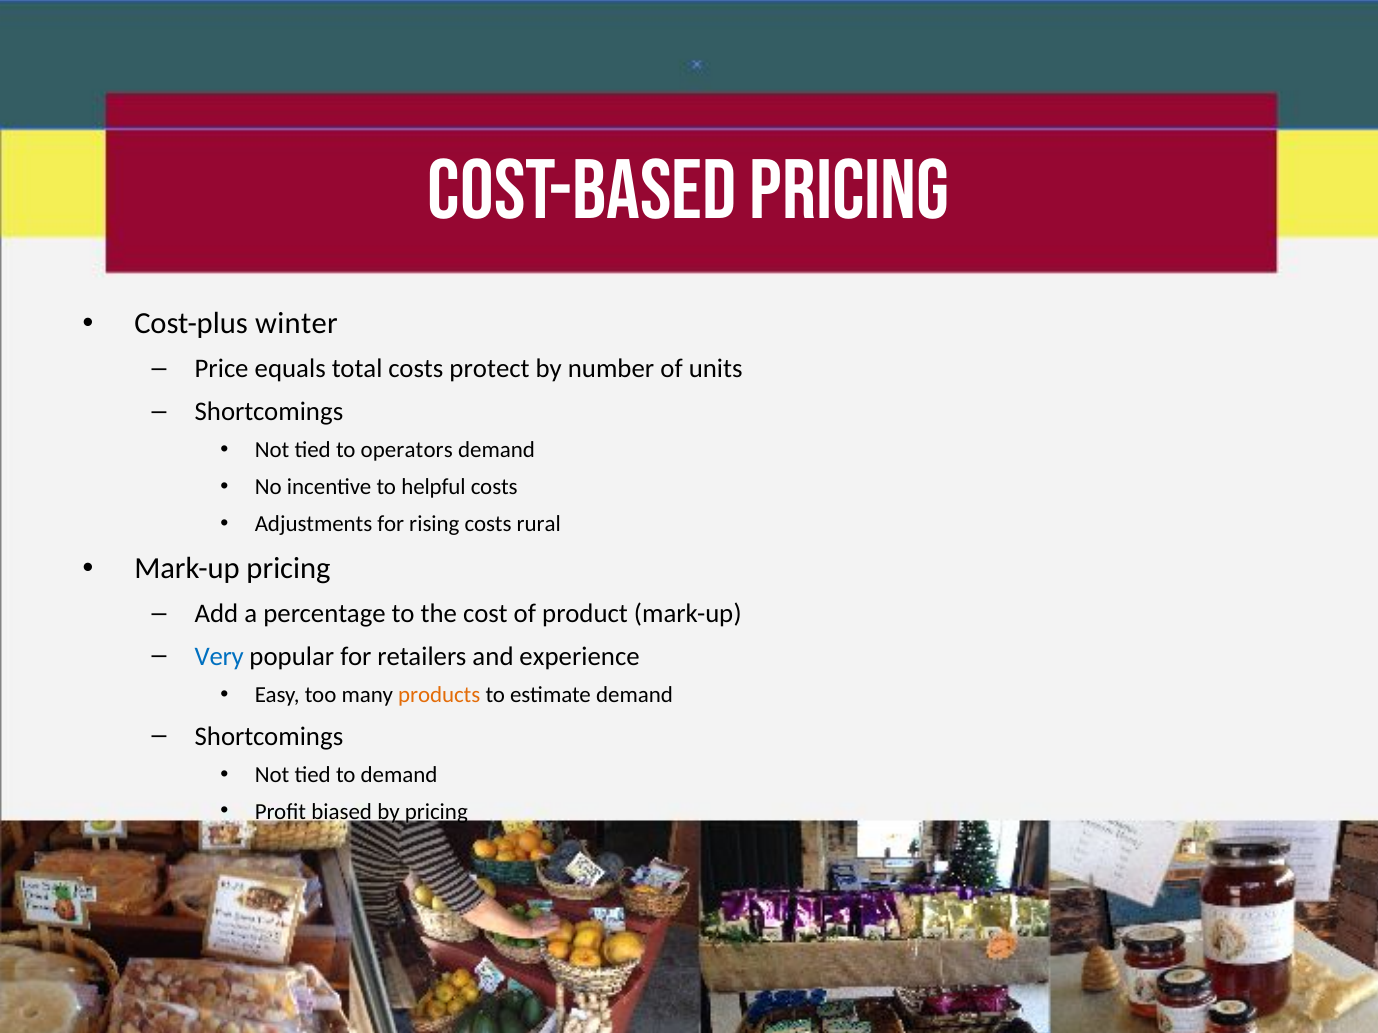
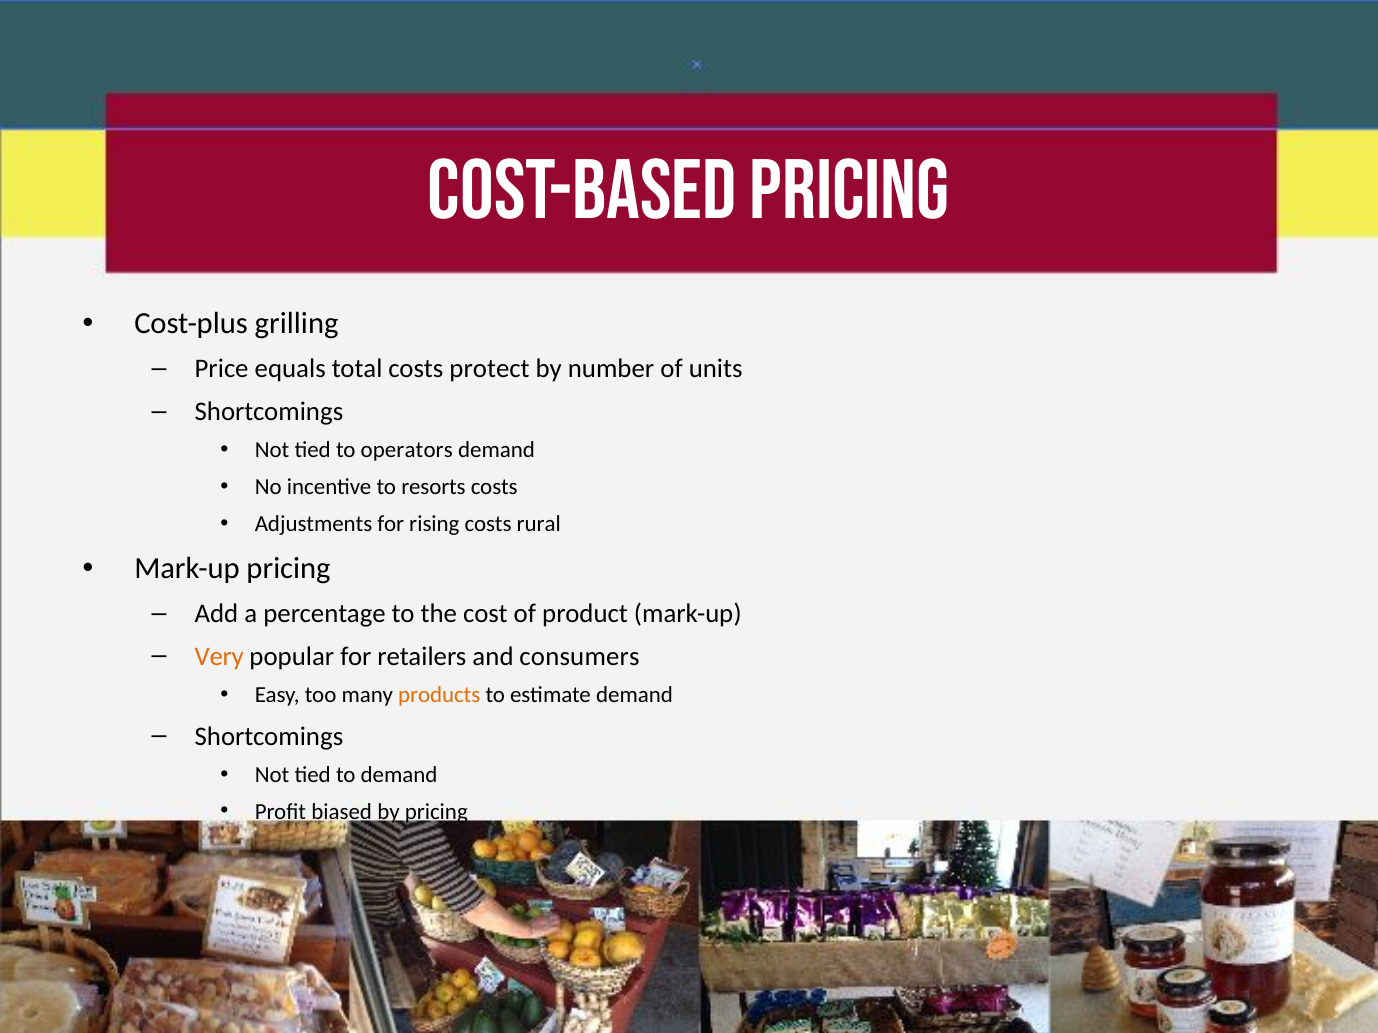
winter: winter -> grilling
helpful: helpful -> resorts
Very colour: blue -> orange
experience: experience -> consumers
